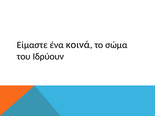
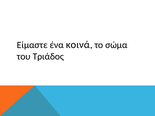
Ιδρύουν: Ιδρύουν -> Τριάδος
